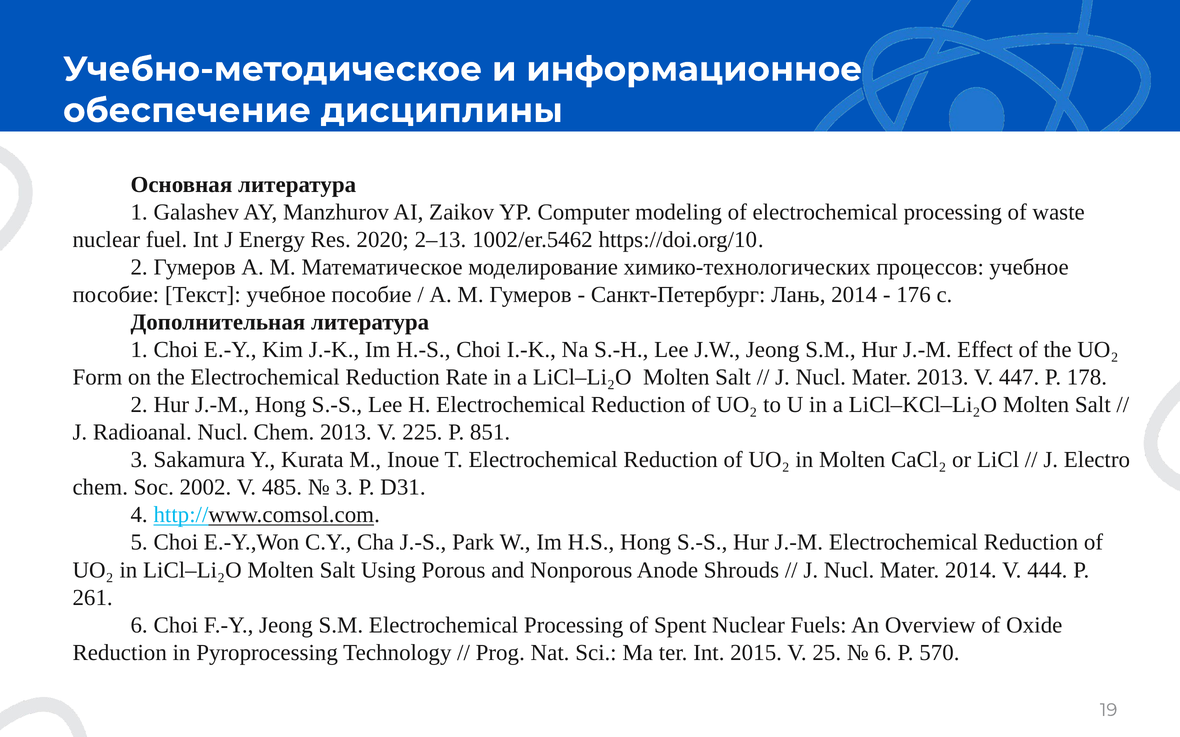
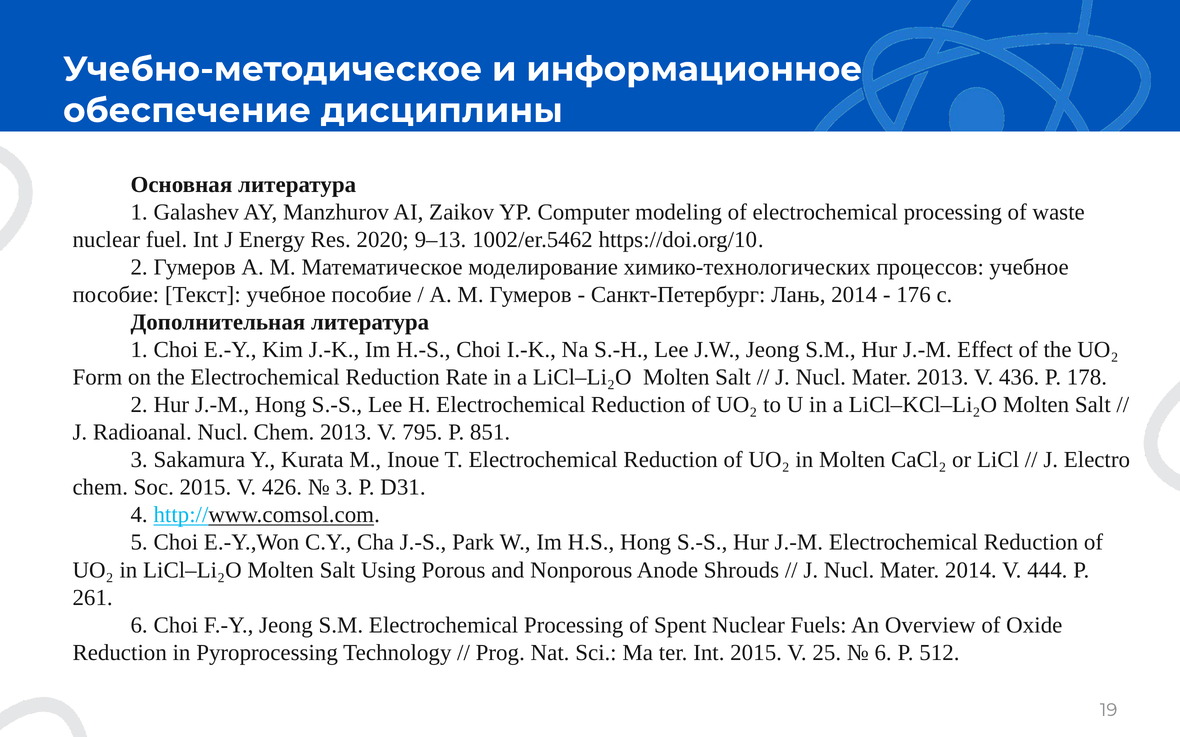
2–13: 2–13 -> 9–13
447: 447 -> 436
225: 225 -> 795
Soc 2002: 2002 -> 2015
485: 485 -> 426
570: 570 -> 512
